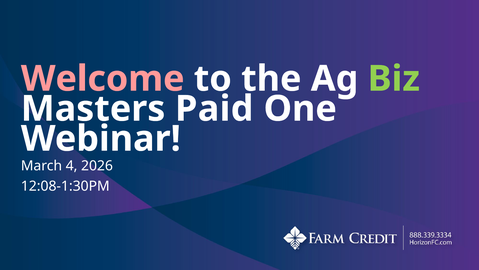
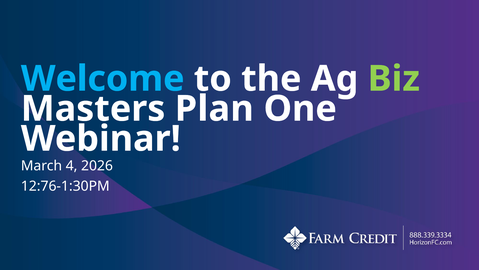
Welcome colour: pink -> light blue
Paid: Paid -> Plan
12:08-1:30PM: 12:08-1:30PM -> 12:76-1:30PM
